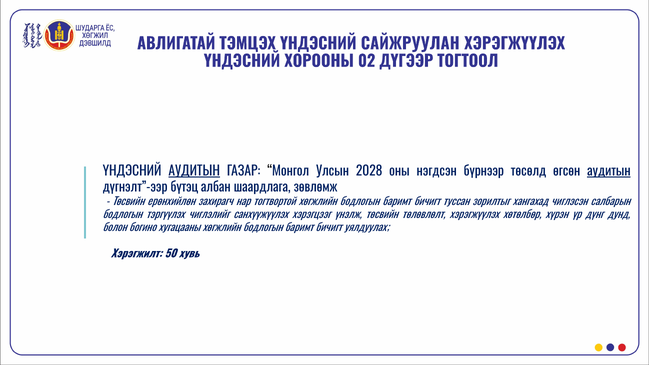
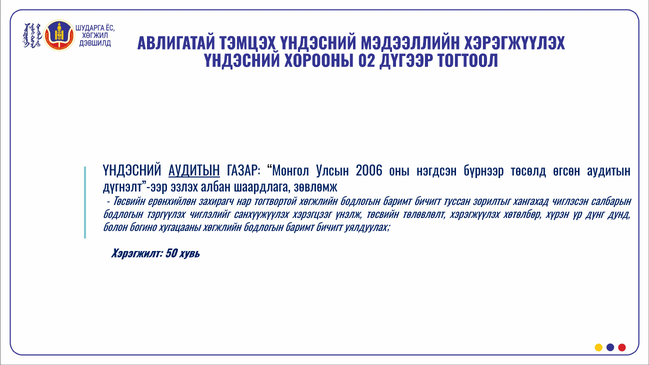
САЙЖРУУЛАН: САЙЖРУУЛАН -> МЭДЭЭЛЛИЙН
2028: 2028 -> 2006
аудитын at (609, 171) underline: present -> none
бүтэц: бүтэц -> эзлэх
